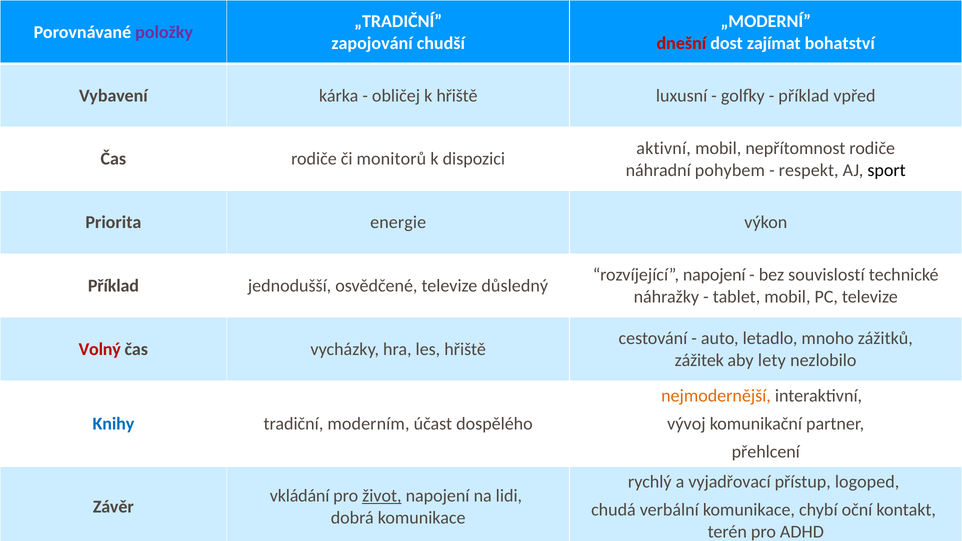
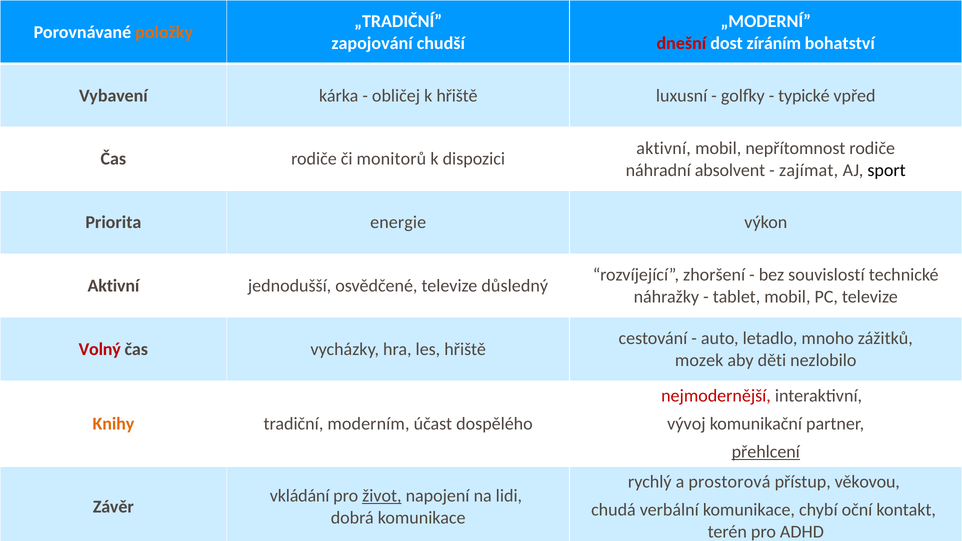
položky colour: purple -> orange
zajímat: zajímat -> zíráním
příklad at (804, 96): příklad -> typické
pohybem: pohybem -> absolvent
respekt: respekt -> zajímat
rozvíjející napojení: napojení -> zhoršení
Příklad at (113, 286): Příklad -> Aktivní
zážitek: zážitek -> mozek
lety: lety -> děti
nejmodernější colour: orange -> red
Knihy colour: blue -> orange
přehlcení underline: none -> present
vyjadřovací: vyjadřovací -> prostorová
logoped: logoped -> věkovou
